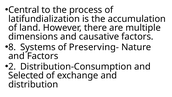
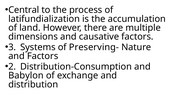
8: 8 -> 3
Selected: Selected -> Babylon
